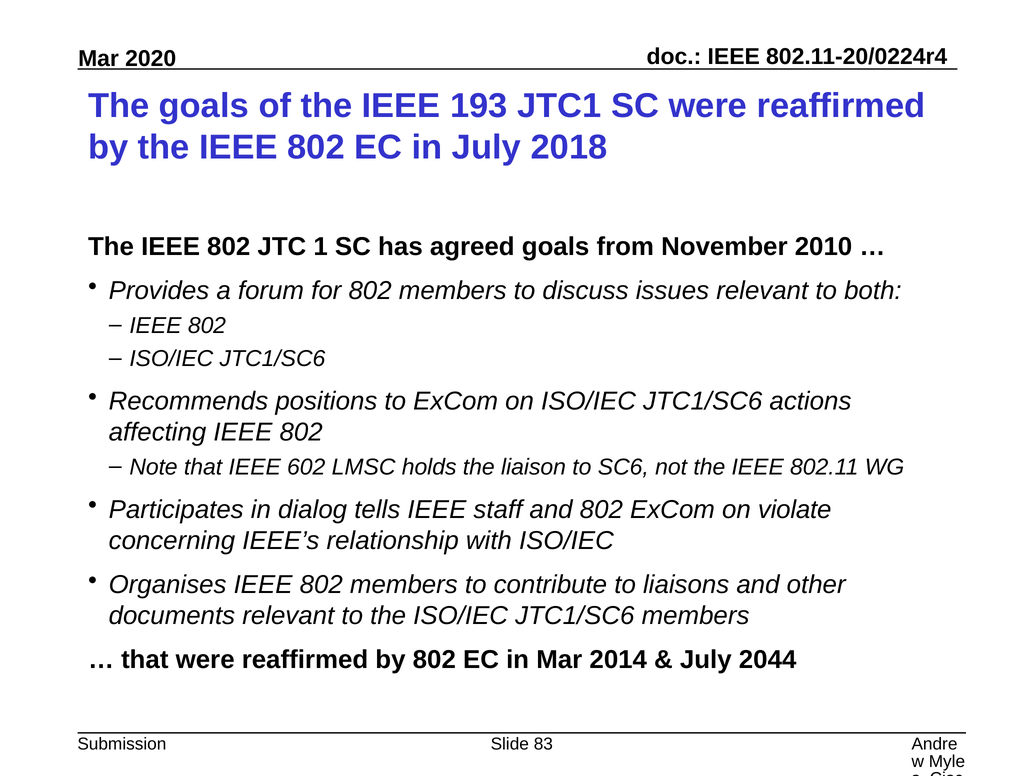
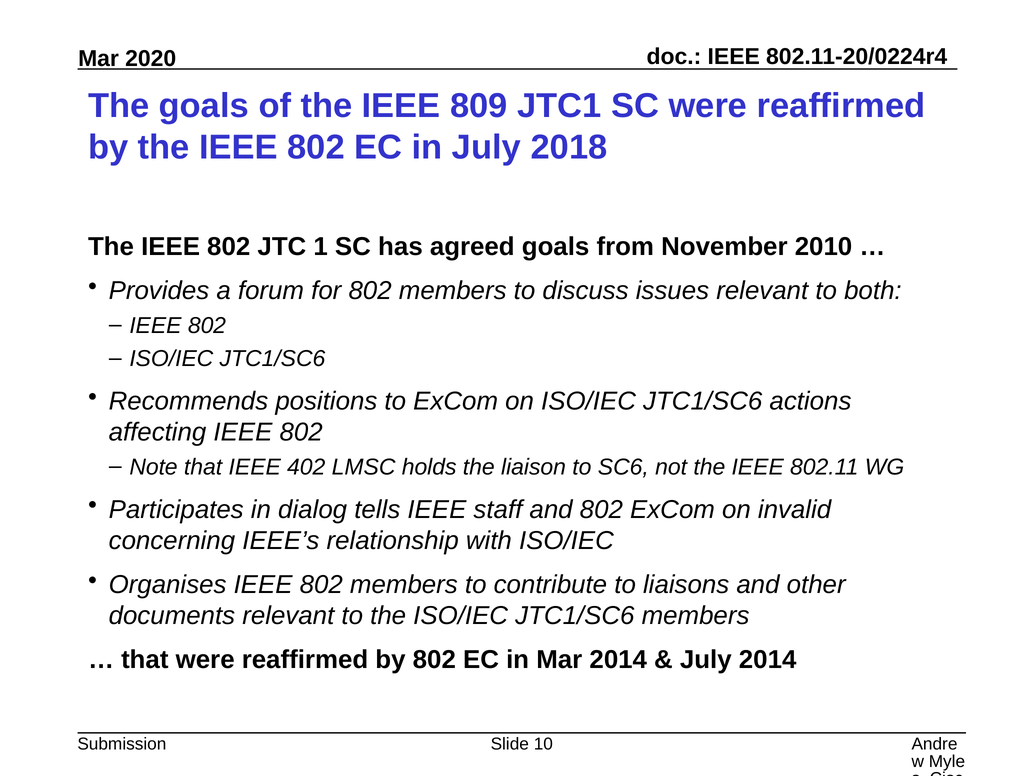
193: 193 -> 809
602: 602 -> 402
violate: violate -> invalid
July 2044: 2044 -> 2014
83: 83 -> 10
